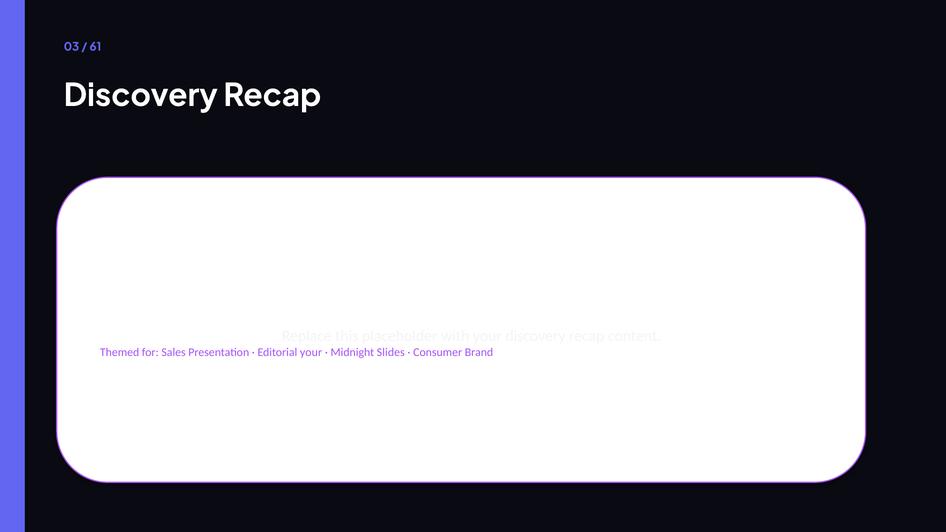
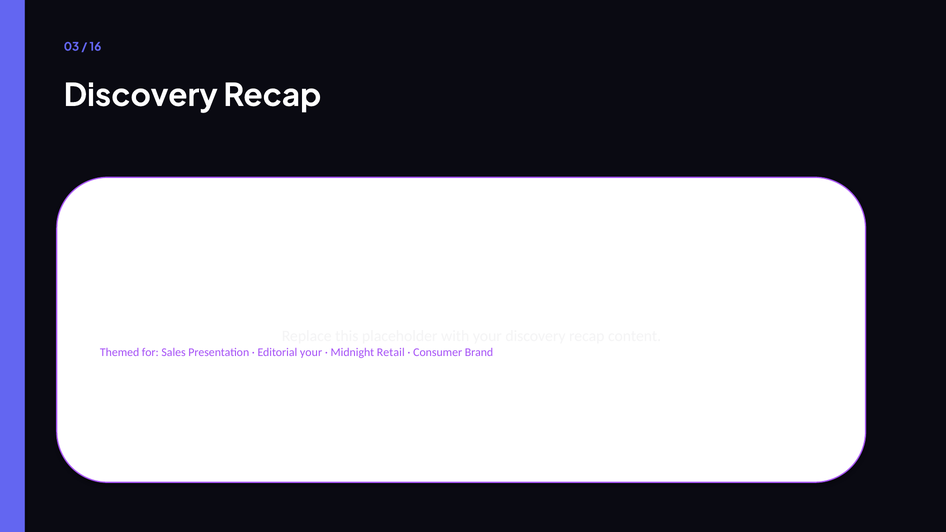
61: 61 -> 16
Slides: Slides -> Retail
